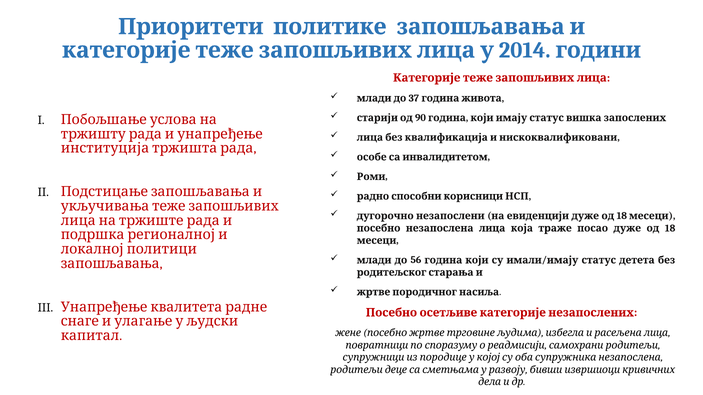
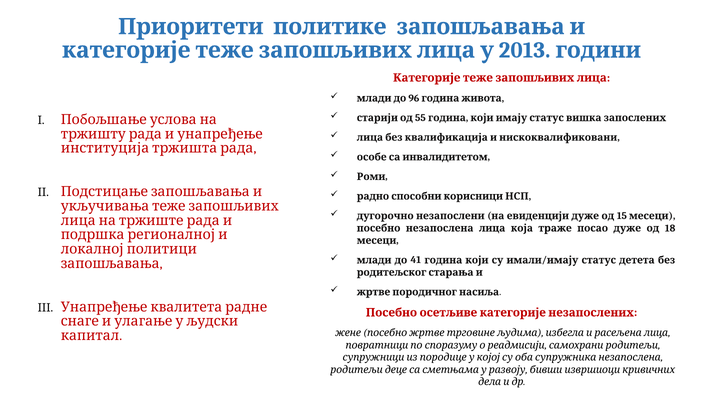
2014: 2014 -> 2013
37: 37 -> 96
90: 90 -> 55
18 at (622, 216): 18 -> 15
56: 56 -> 41
